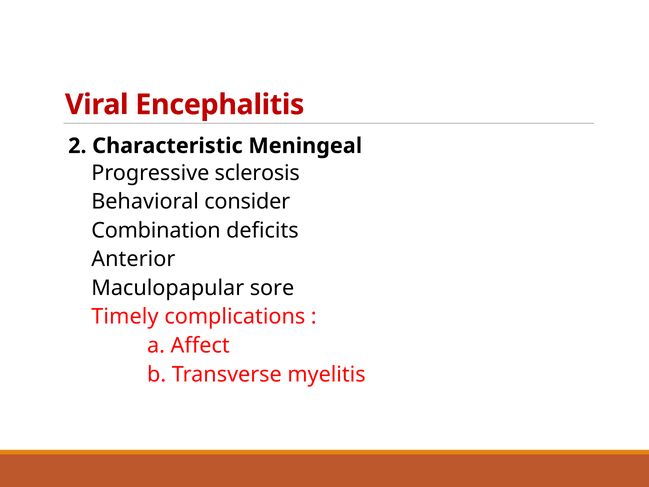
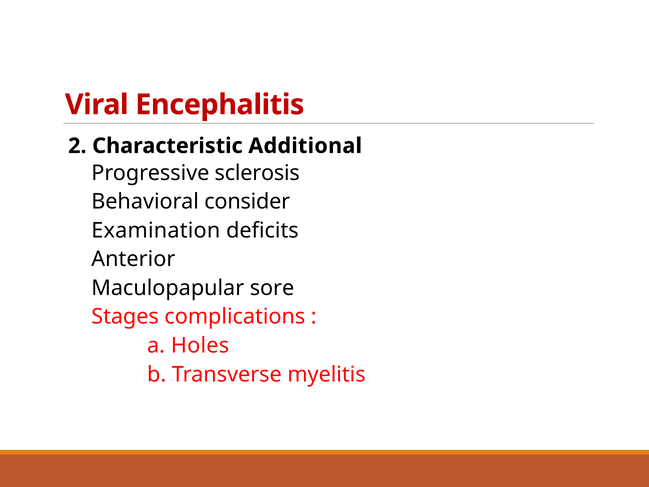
Meningeal: Meningeal -> Additional
Combination: Combination -> Examination
Timely: Timely -> Stages
Affect: Affect -> Holes
